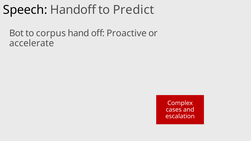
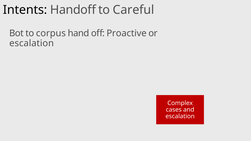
Speech: Speech -> Intents
Predict: Predict -> Careful
accelerate at (32, 43): accelerate -> escalation
